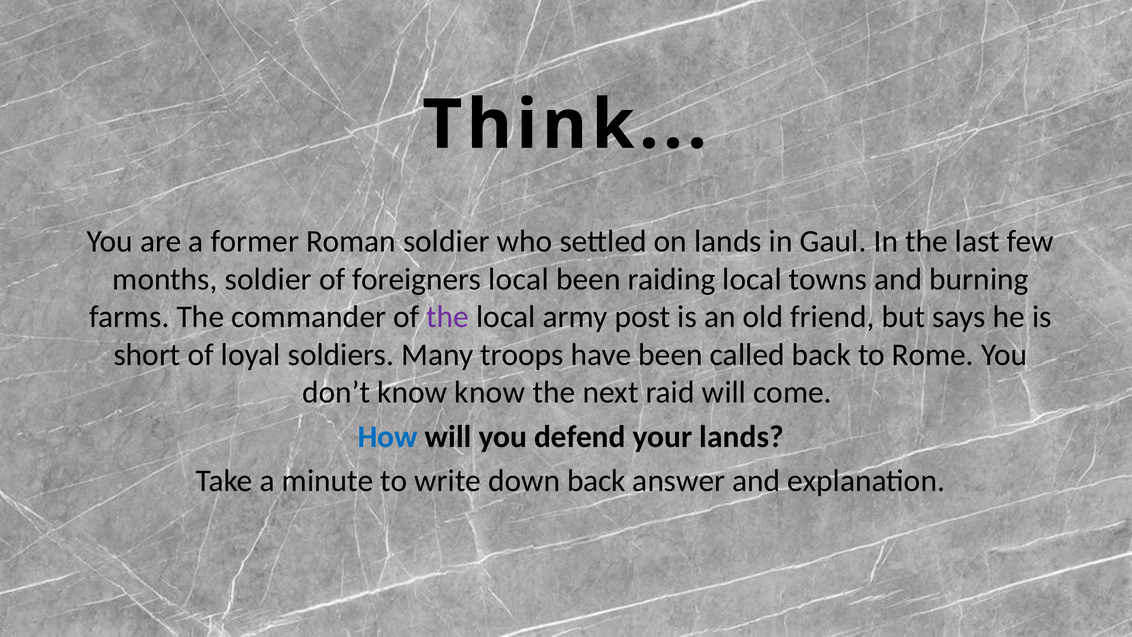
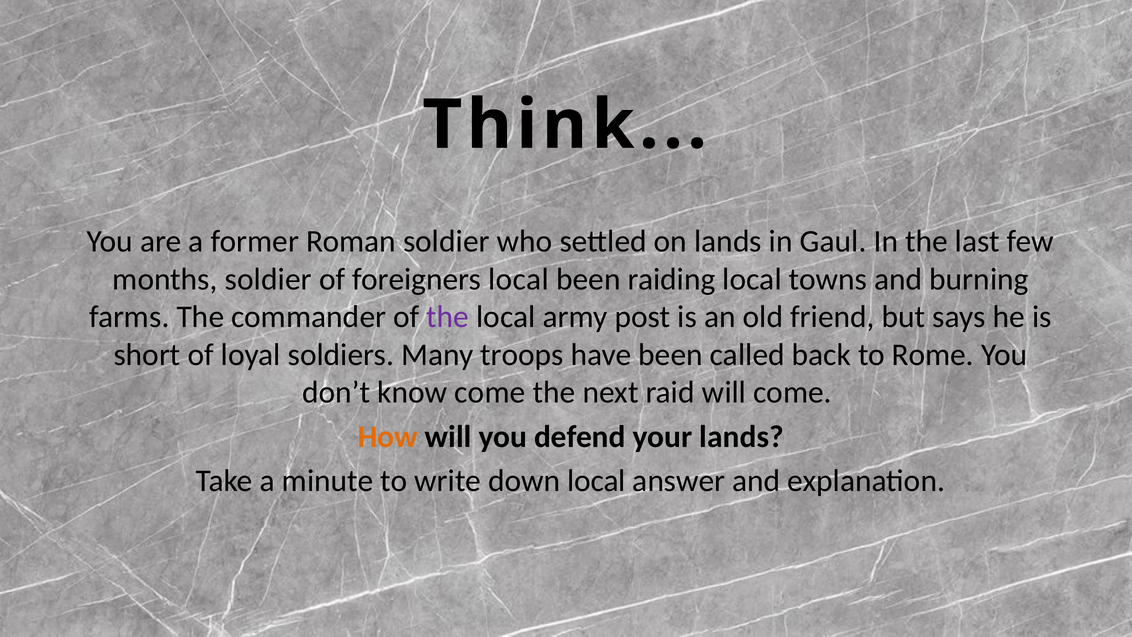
know know: know -> come
How colour: blue -> orange
down back: back -> local
